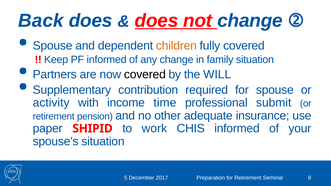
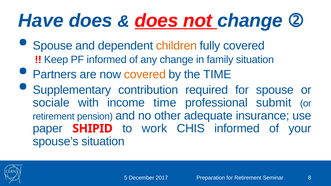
Back: Back -> Have
covered at (145, 75) colour: black -> orange
the WILL: WILL -> TIME
activity: activity -> sociale
